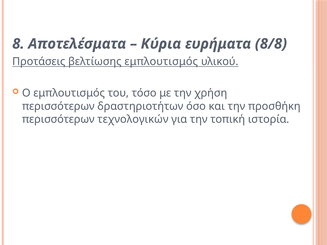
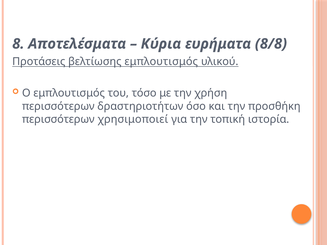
τεχνολογικών: τεχνολογικών -> χρησιμοποιεί
